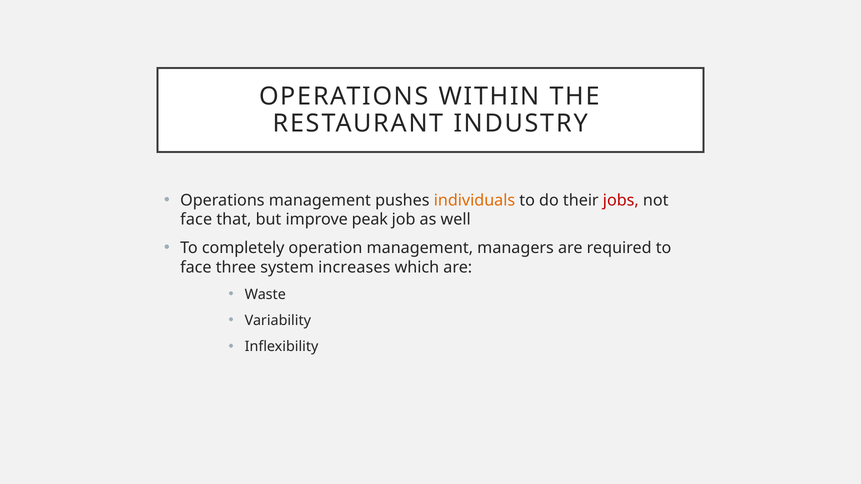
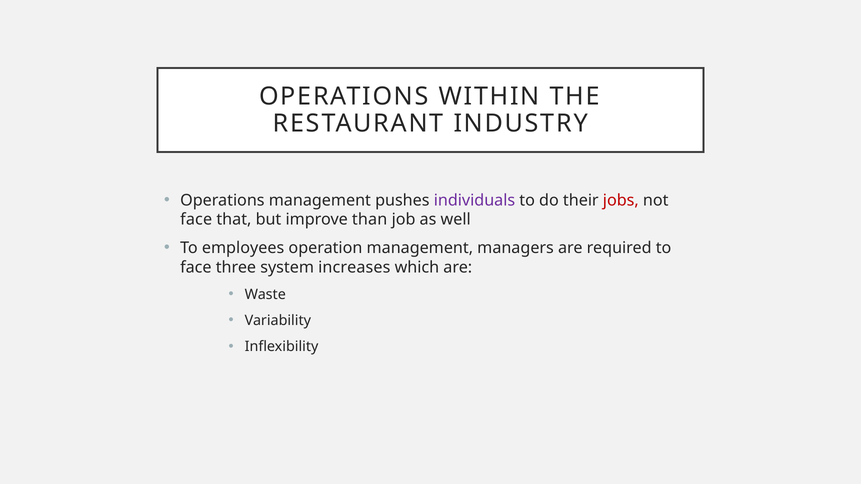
individuals colour: orange -> purple
peak: peak -> than
completely: completely -> employees
